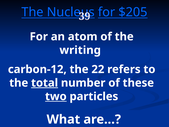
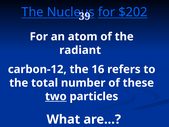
$205: $205 -> $202
writing: writing -> radiant
22: 22 -> 16
total underline: present -> none
